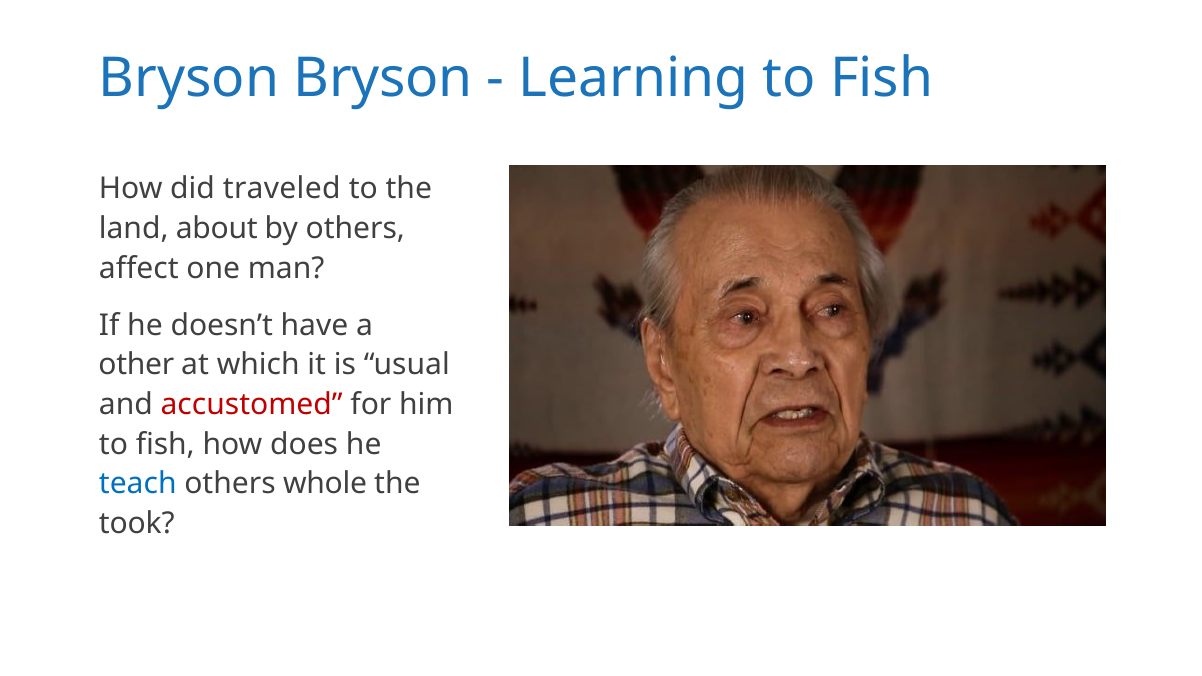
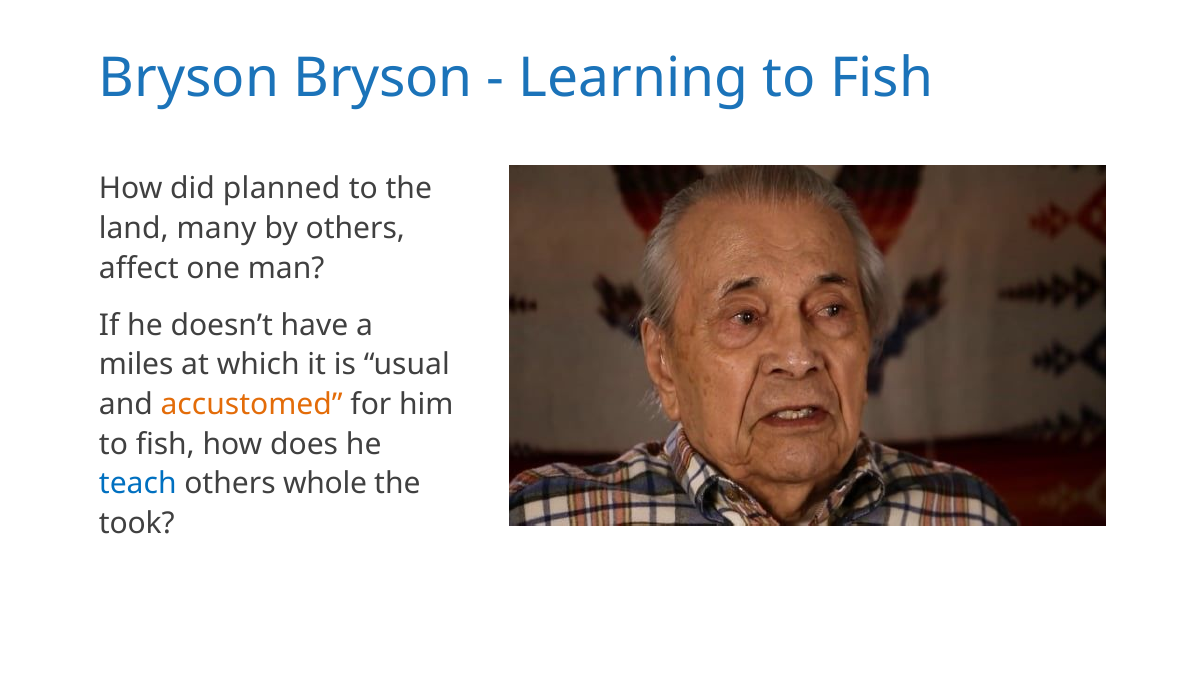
traveled: traveled -> planned
about: about -> many
other: other -> miles
accustomed colour: red -> orange
